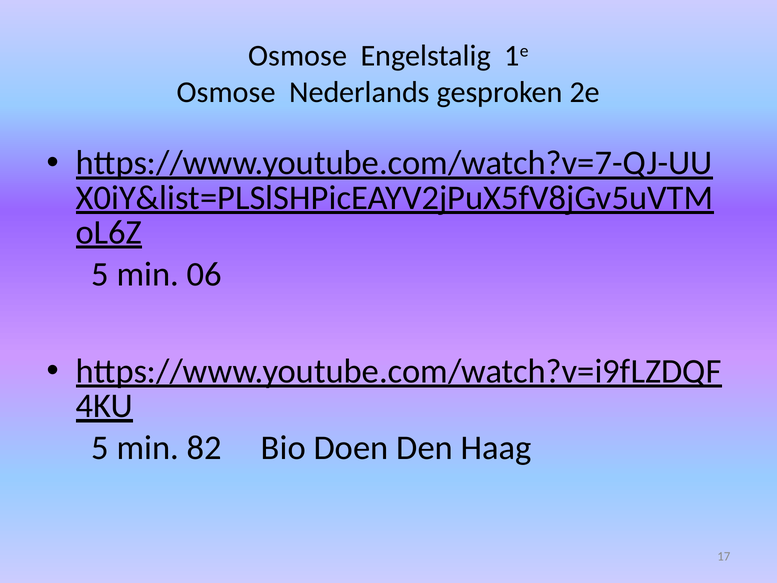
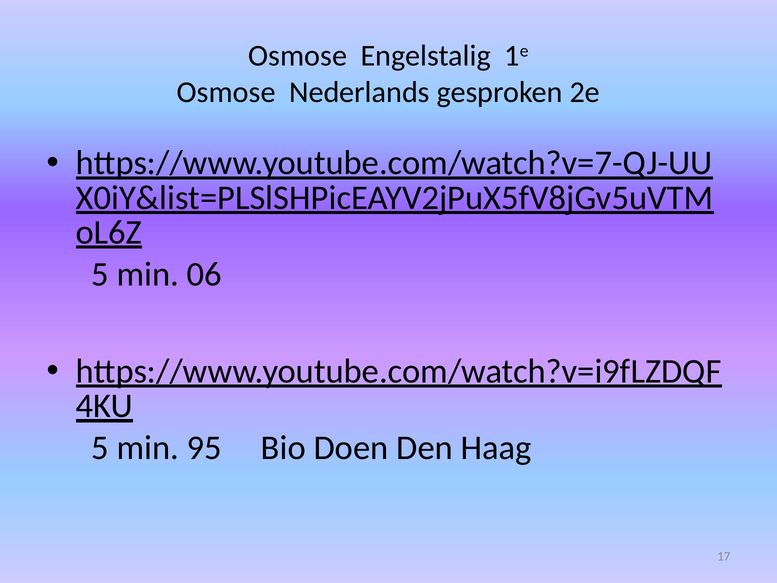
82: 82 -> 95
